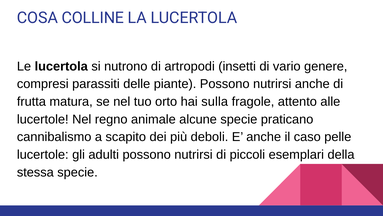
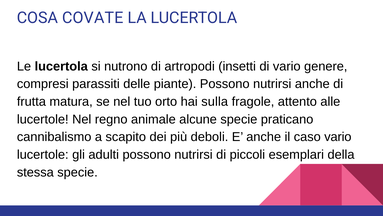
COLLINE: COLLINE -> COVATE
caso pelle: pelle -> vario
